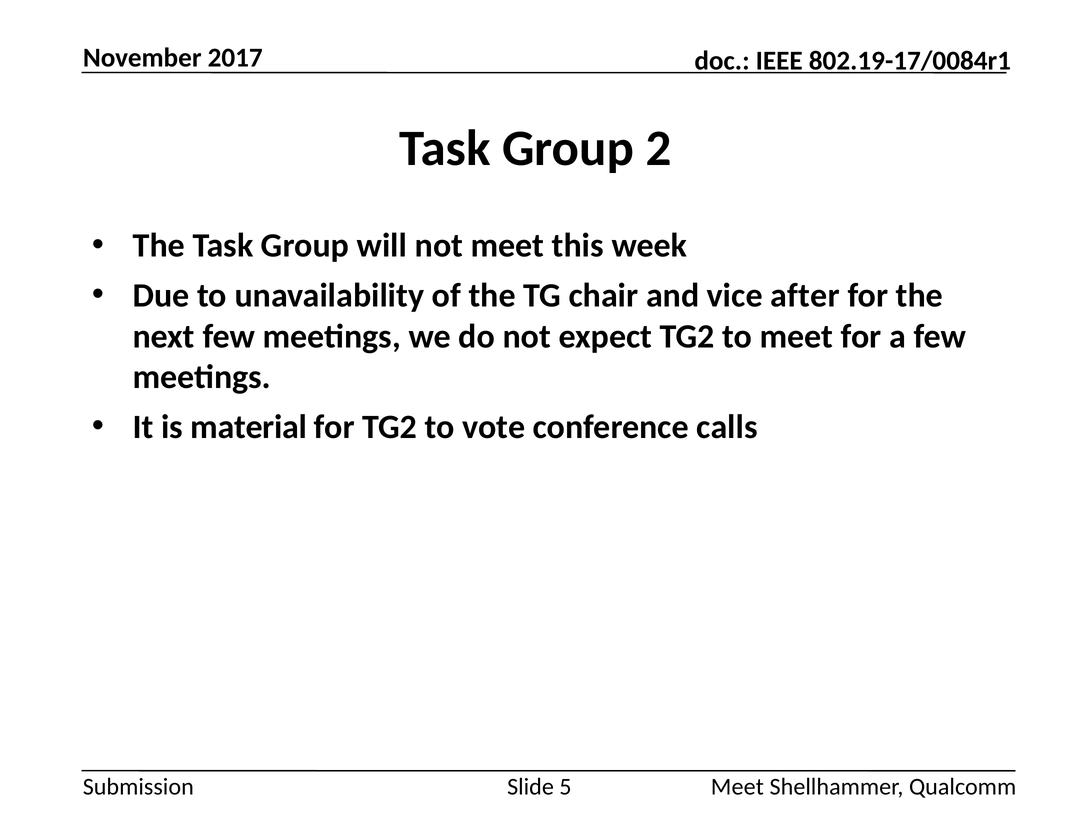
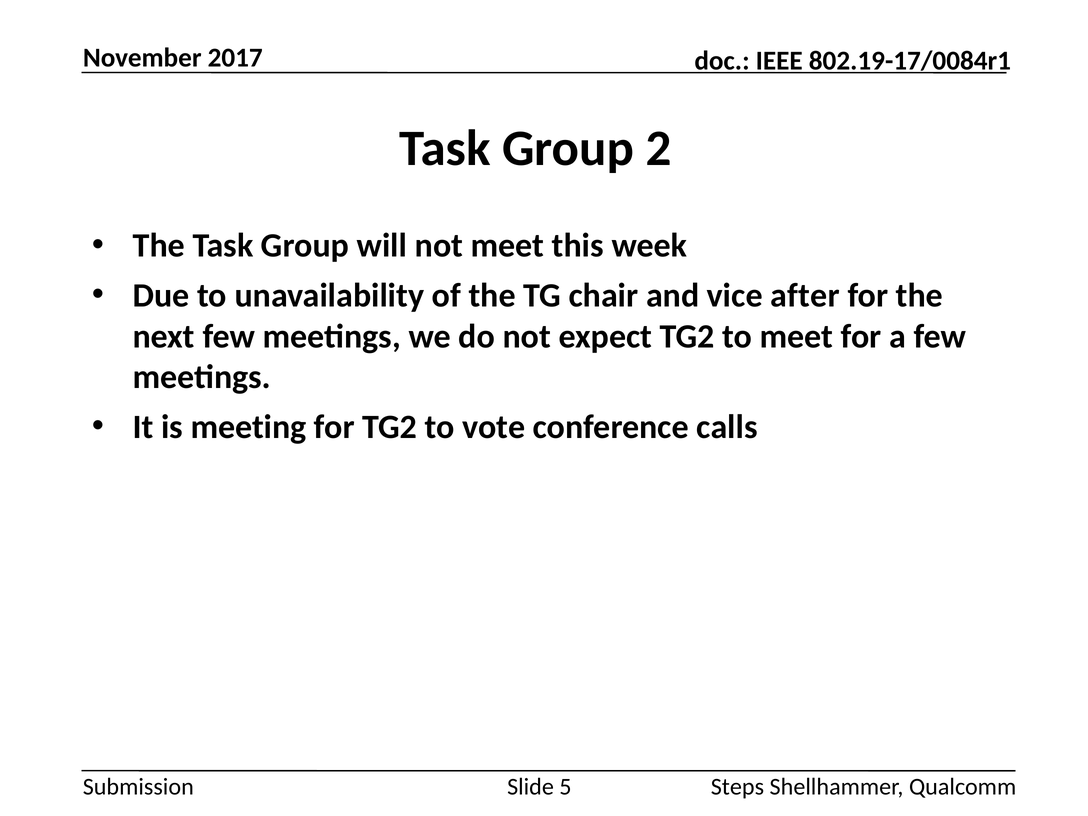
material: material -> meeting
Meet at (737, 787): Meet -> Steps
